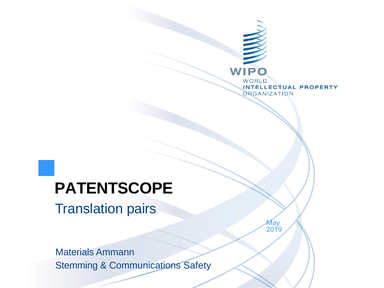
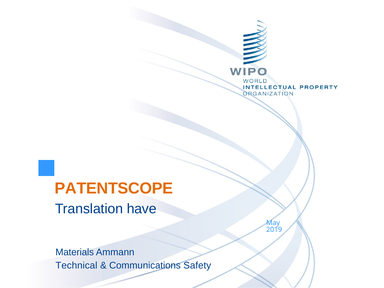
PATENTSCOPE colour: black -> orange
pairs: pairs -> have
Stemming: Stemming -> Technical
